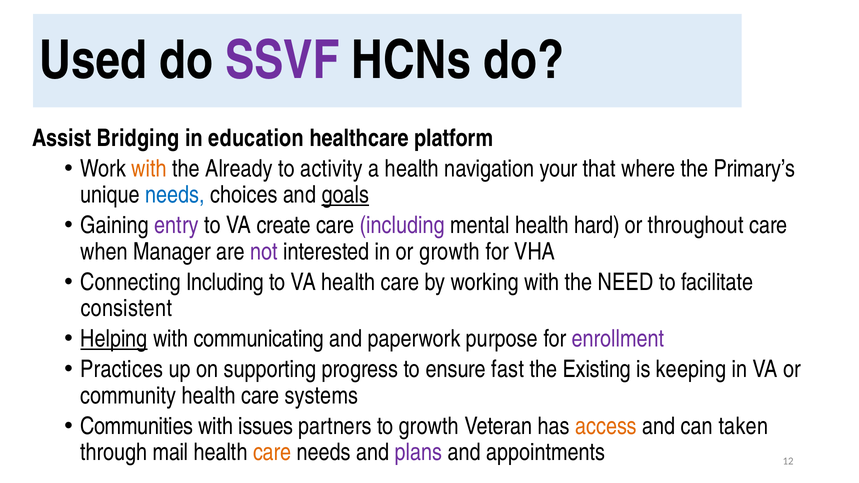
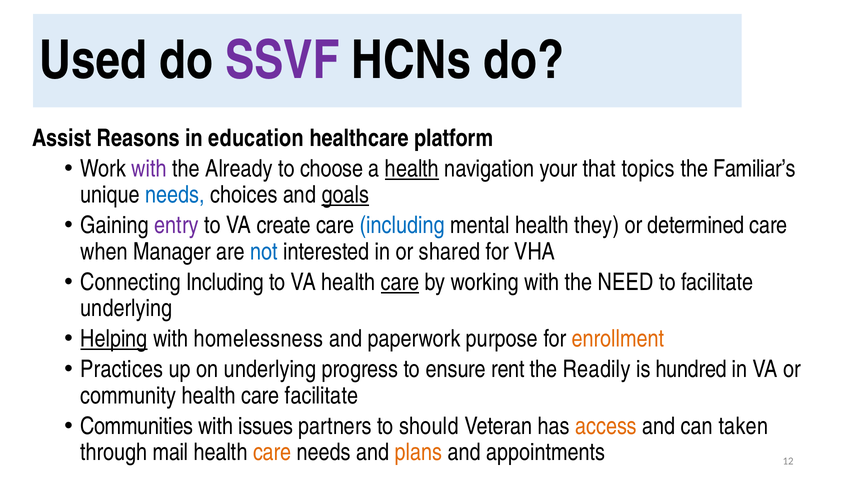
Bridging: Bridging -> Reasons
with at (149, 169) colour: orange -> purple
activity: activity -> choose
health at (412, 169) underline: none -> present
where: where -> topics
Primary’s: Primary’s -> Familiar’s
including at (402, 226) colour: purple -> blue
hard: hard -> they
throughout: throughout -> determined
not colour: purple -> blue
or growth: growth -> shared
care at (400, 282) underline: none -> present
consistent at (126, 308): consistent -> underlying
communicating: communicating -> homelessness
enrollment colour: purple -> orange
on supporting: supporting -> underlying
fast: fast -> rent
Existing: Existing -> Readily
keeping: keeping -> hundred
care systems: systems -> facilitate
to growth: growth -> should
plans colour: purple -> orange
